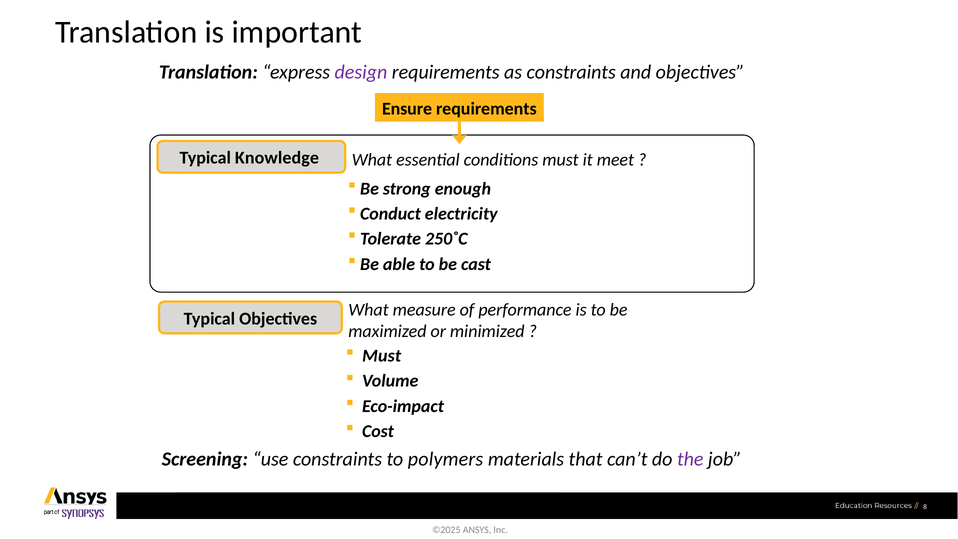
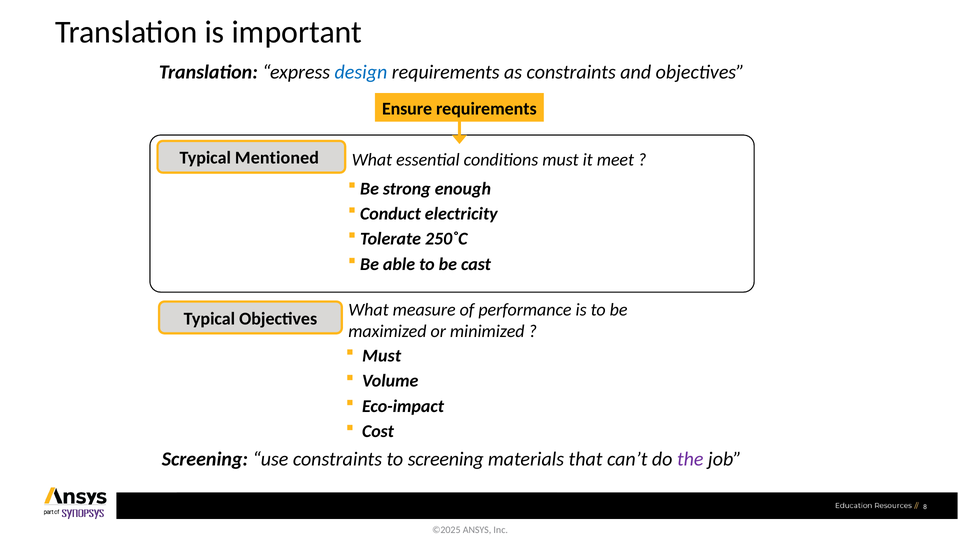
design colour: purple -> blue
Knowledge: Knowledge -> Mentioned
to polymers: polymers -> screening
